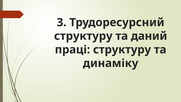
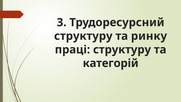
даний: даний -> ринку
динаміку: динаміку -> категорій
